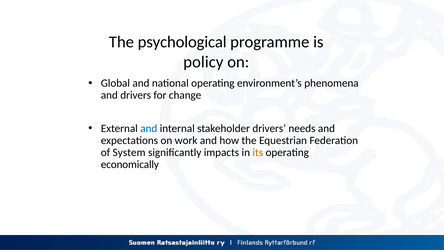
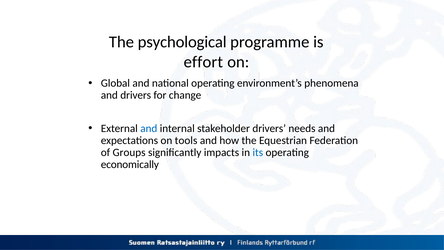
policy: policy -> effort
work: work -> tools
System: System -> Groups
its colour: orange -> blue
